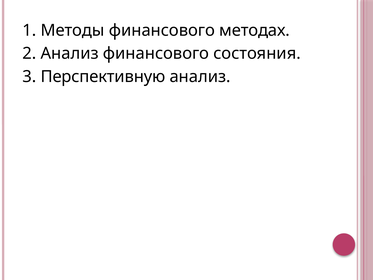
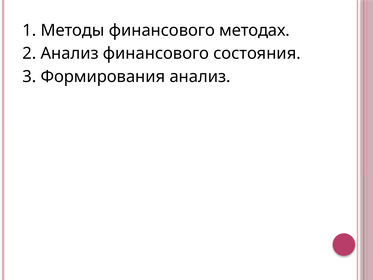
Перспективную: Перспективную -> Формирования
